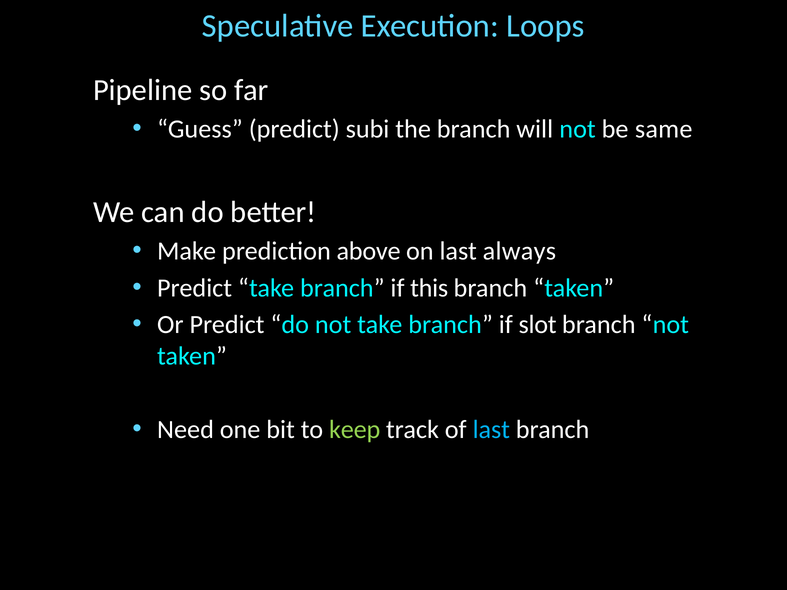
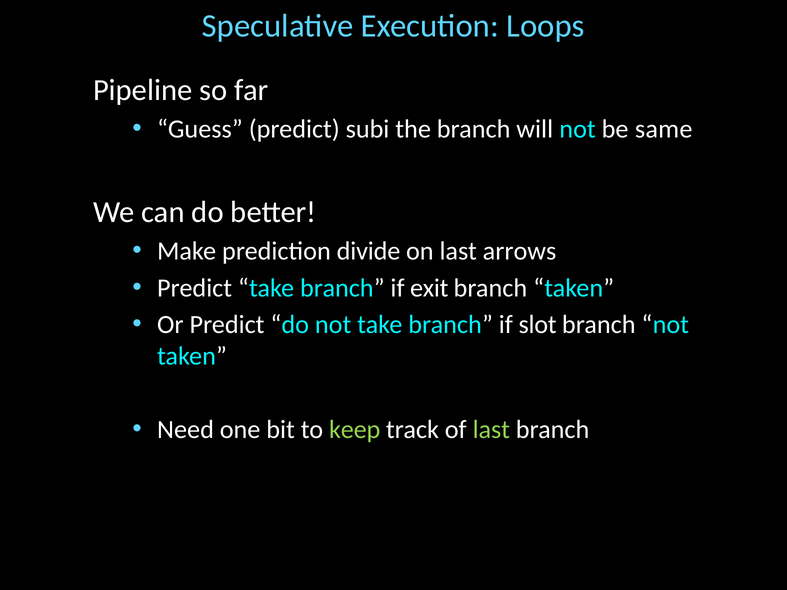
above: above -> divide
always: always -> arrows
this: this -> exit
last at (491, 430) colour: light blue -> light green
